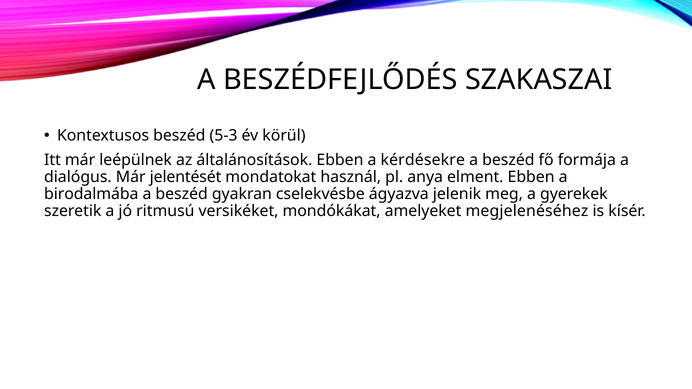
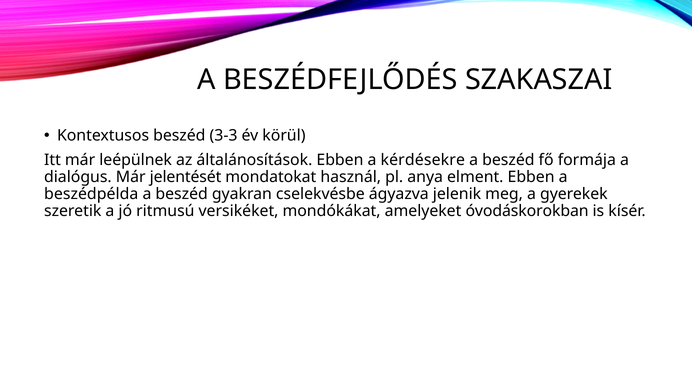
5-3: 5-3 -> 3-3
birodalmába: birodalmába -> beszédpélda
megjelenéséhez: megjelenéséhez -> óvodáskorokban
